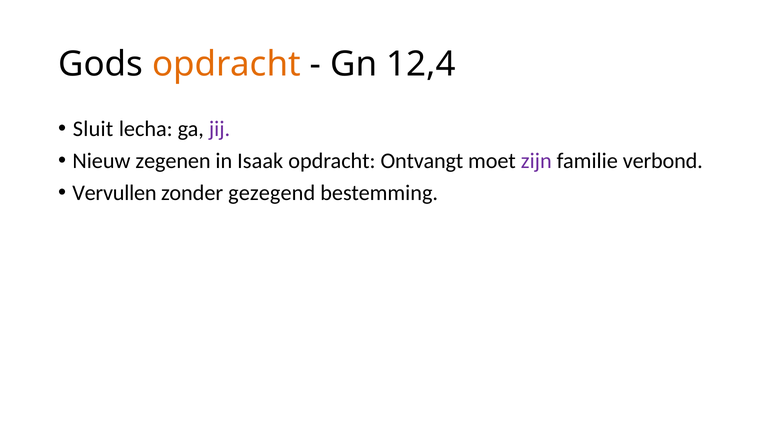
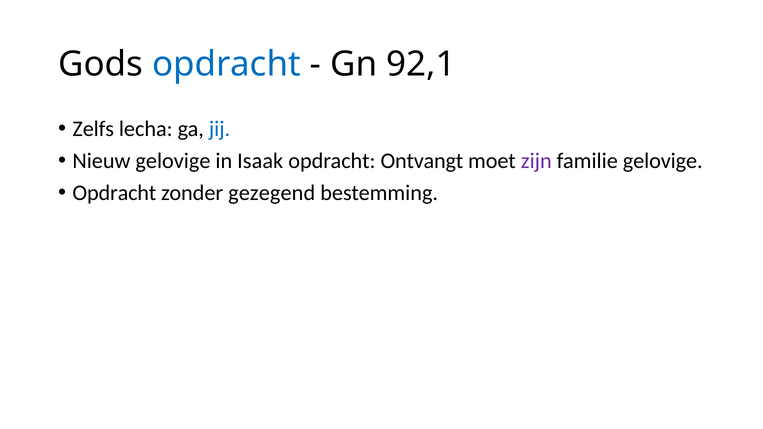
opdracht at (226, 64) colour: orange -> blue
12,4: 12,4 -> 92,1
Sluit: Sluit -> Zelfs
jij colour: purple -> blue
Nieuw zegenen: zegenen -> gelovige
familie verbond: verbond -> gelovige
Vervullen at (114, 193): Vervullen -> Opdracht
